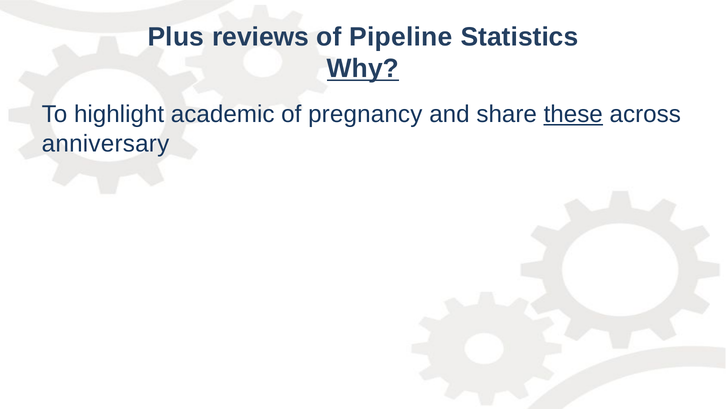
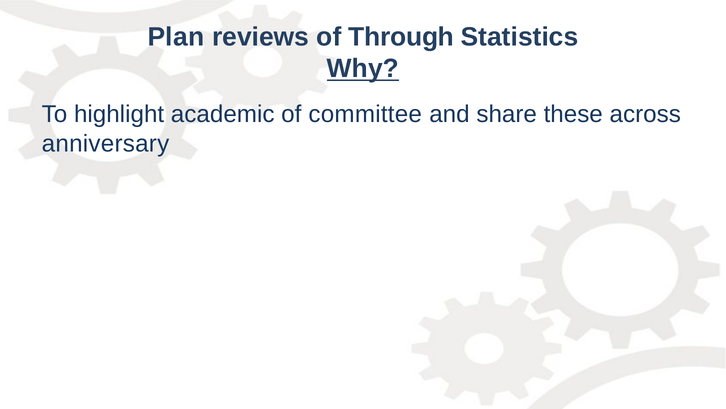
Plus: Plus -> Plan
Pipeline: Pipeline -> Through
pregnancy: pregnancy -> committee
these underline: present -> none
